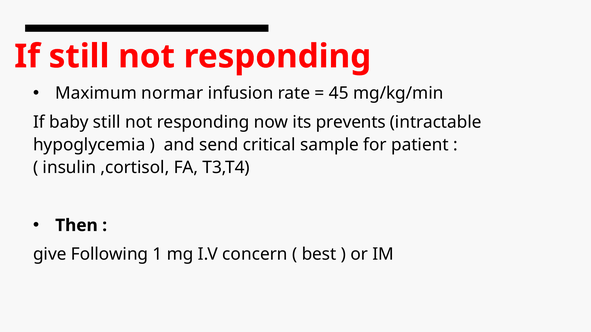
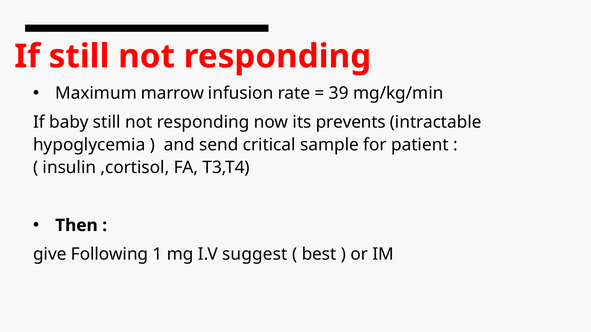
normar: normar -> marrow
45: 45 -> 39
concern: concern -> suggest
